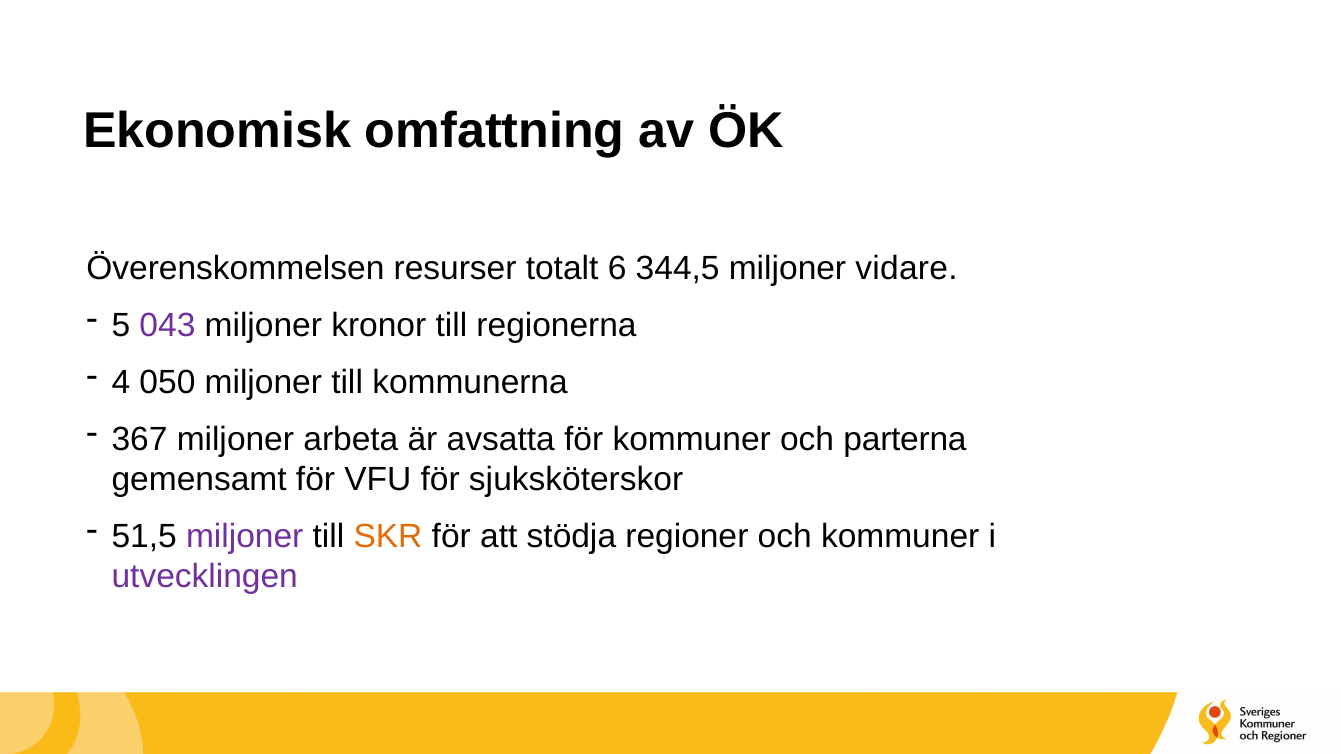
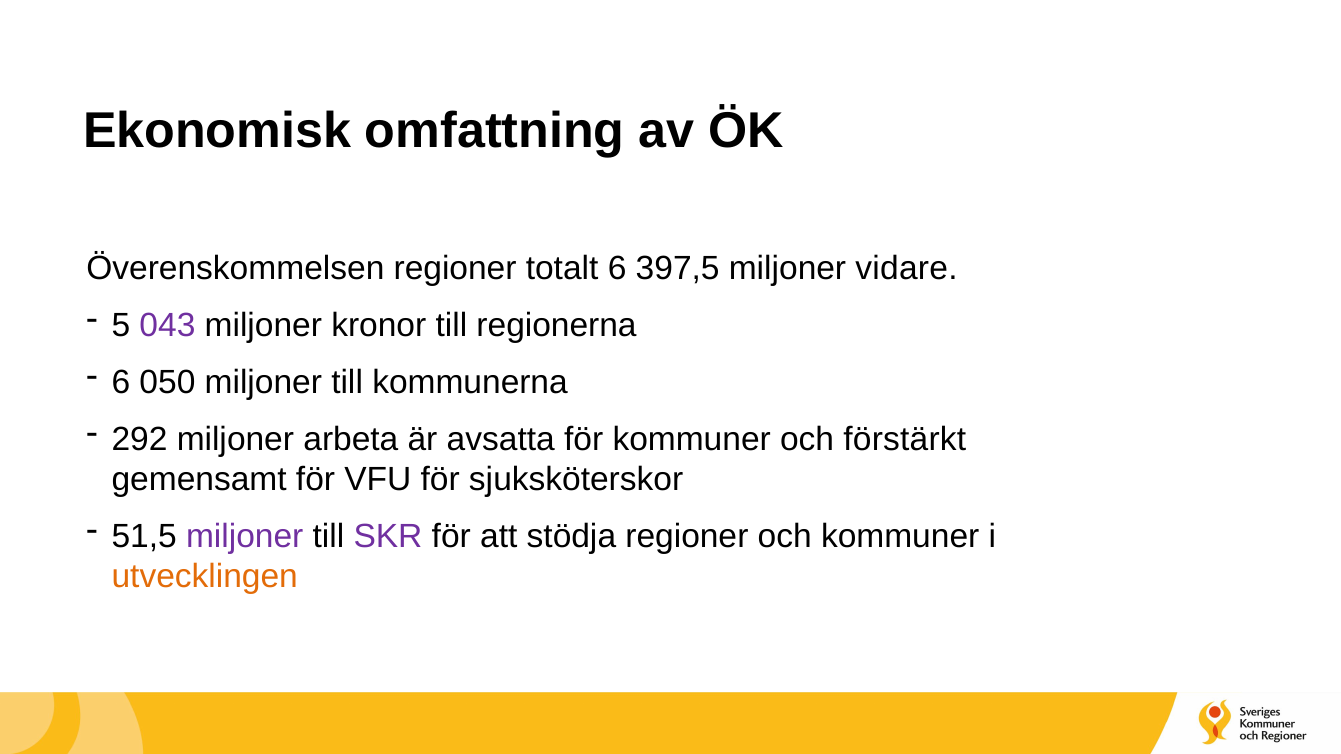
Överenskommelsen resurser: resurser -> regioner
344,5: 344,5 -> 397,5
4 at (121, 382): 4 -> 6
367: 367 -> 292
parterna: parterna -> förstärkt
SKR colour: orange -> purple
utvecklingen colour: purple -> orange
